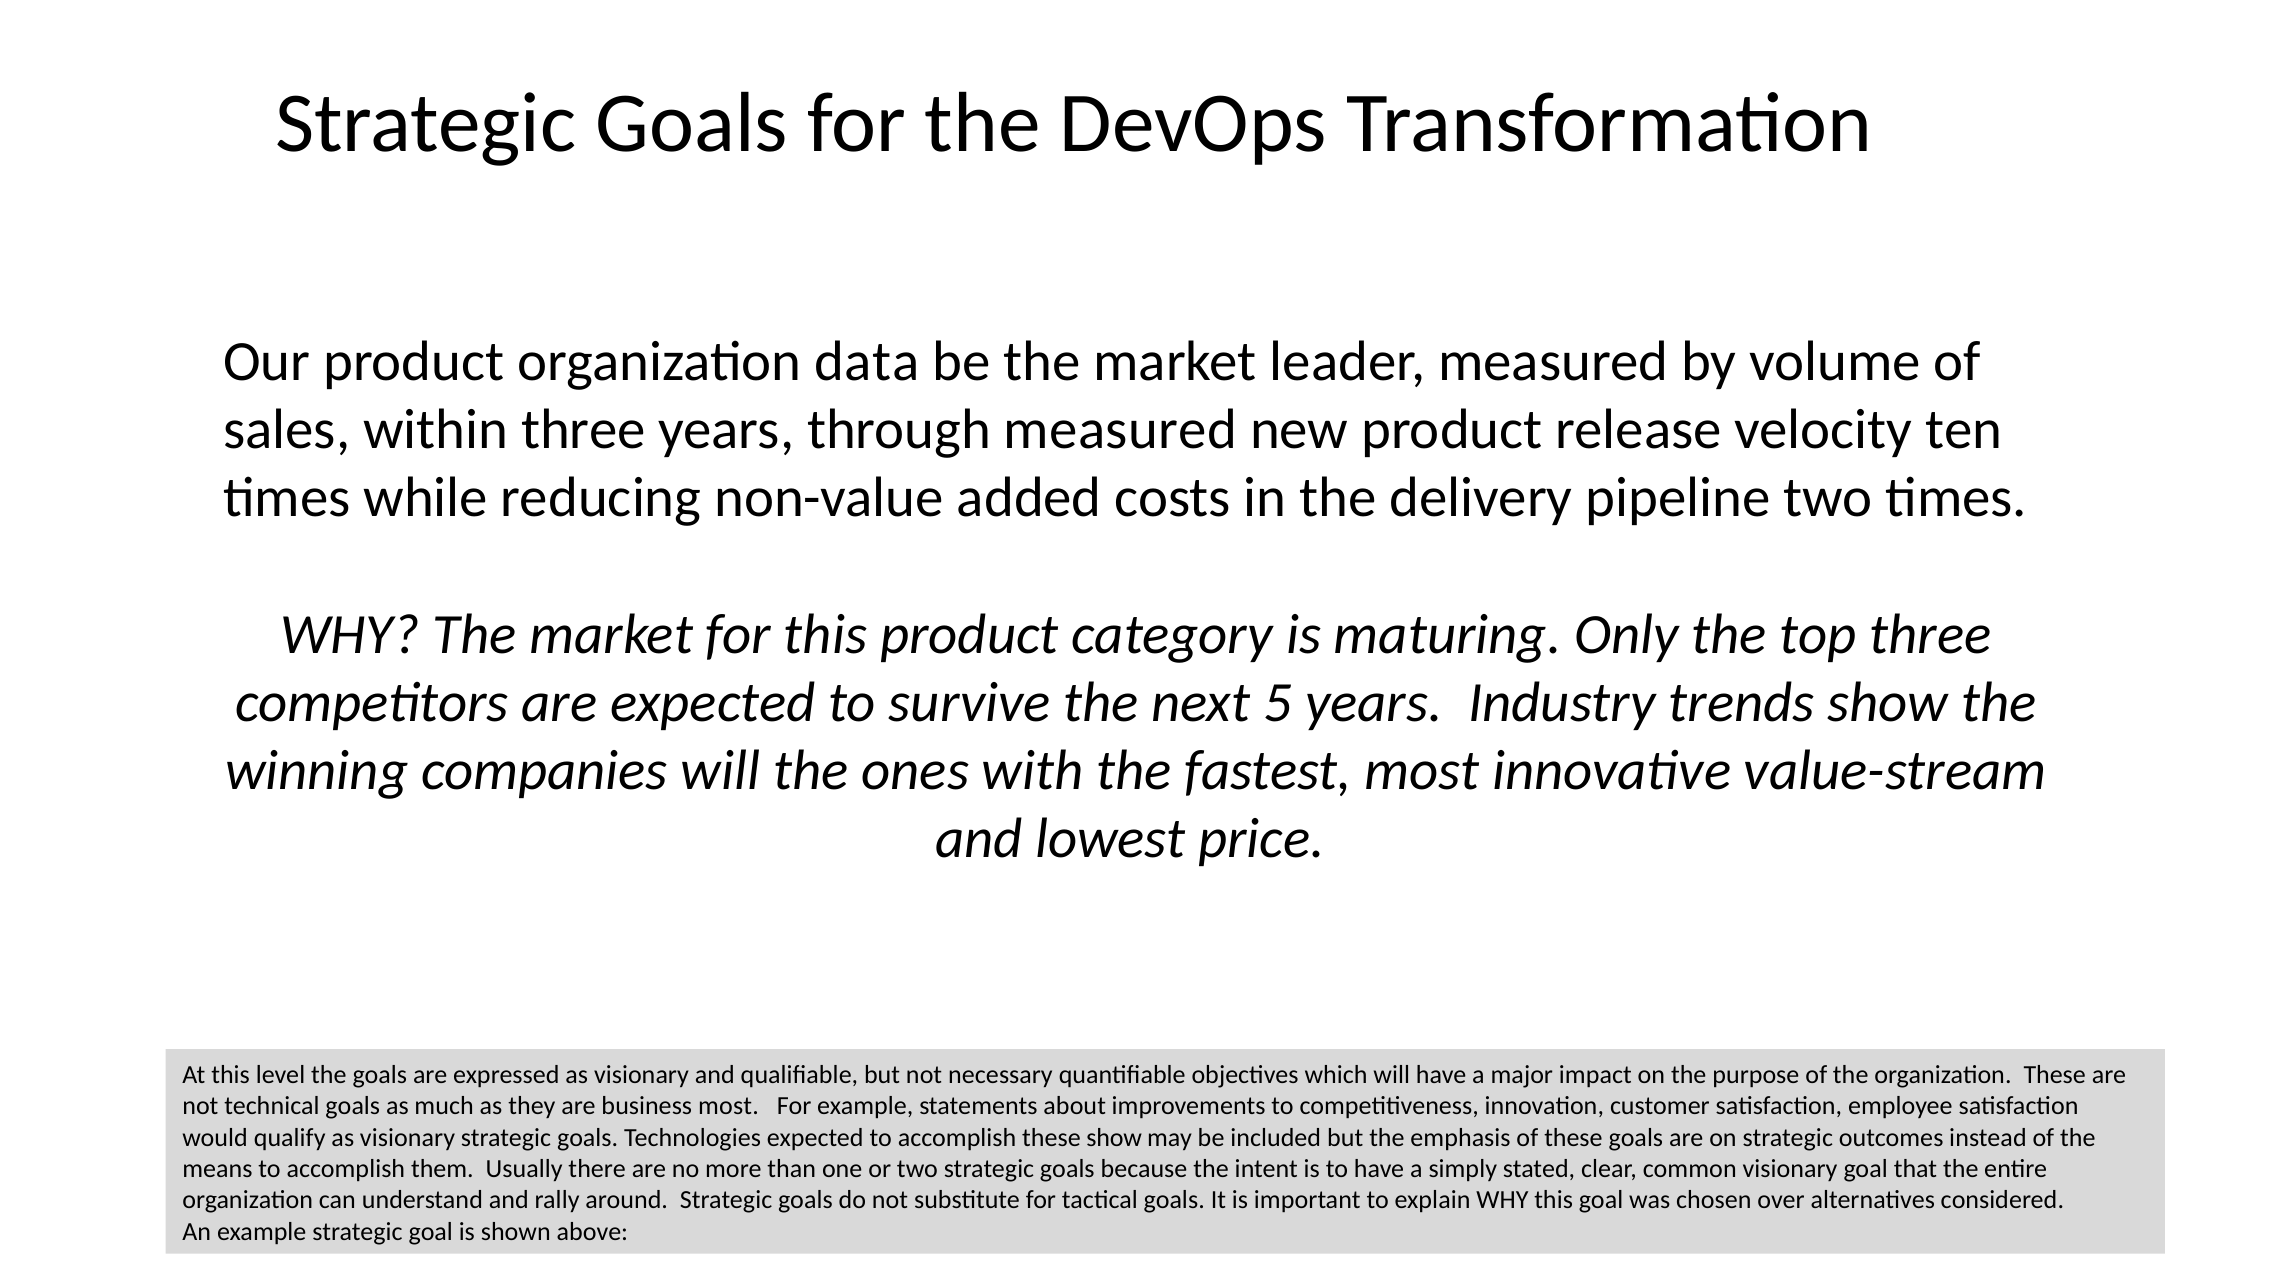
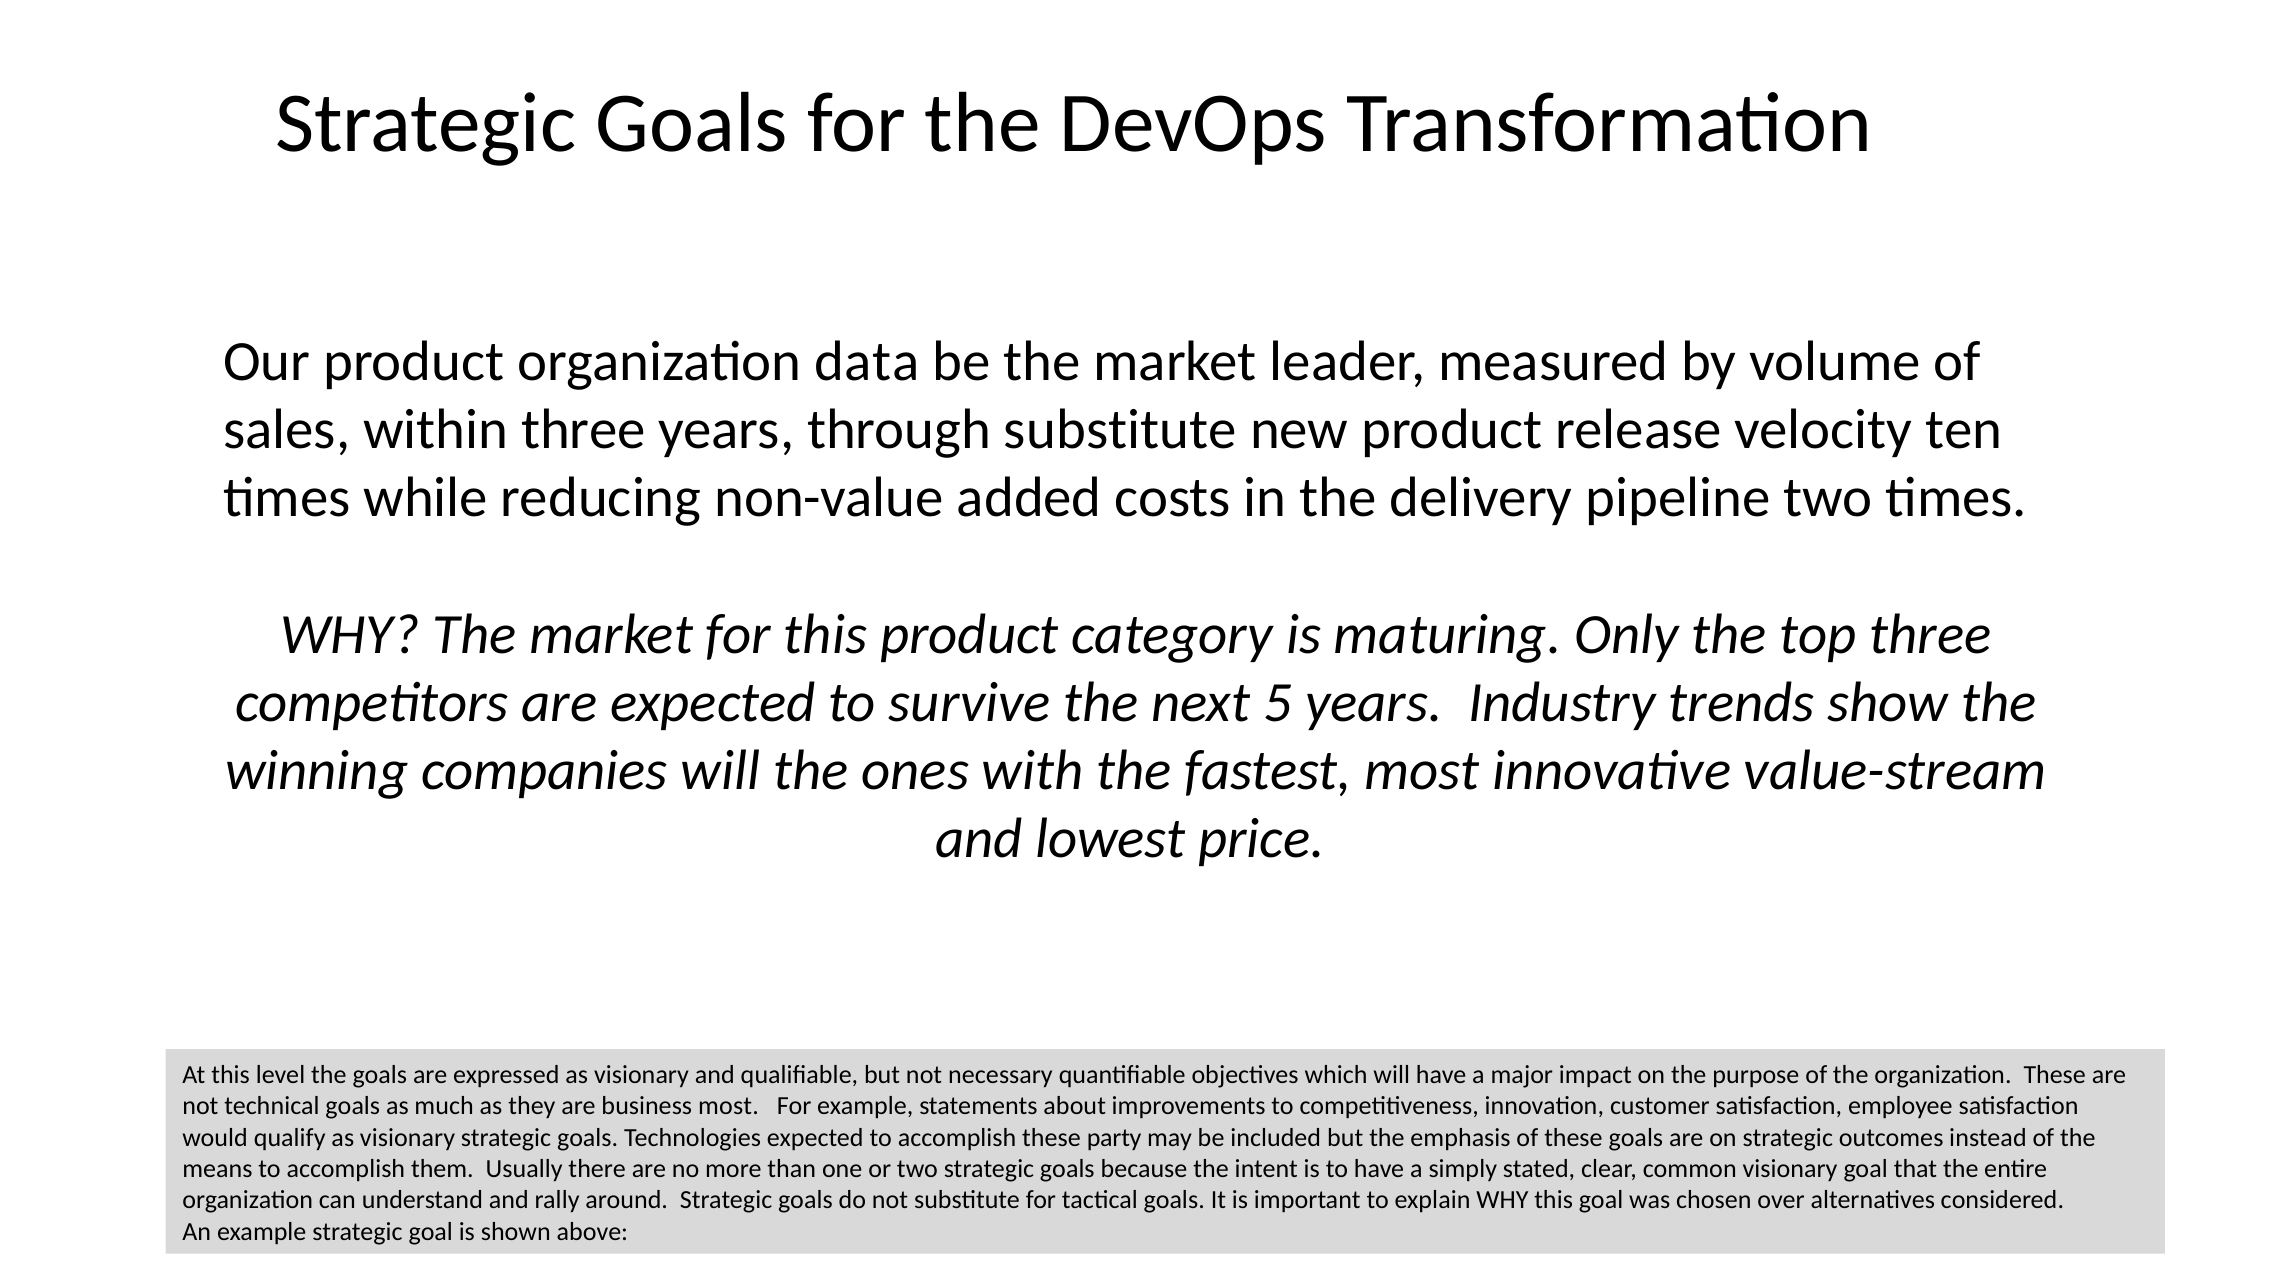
through measured: measured -> substitute
these show: show -> party
